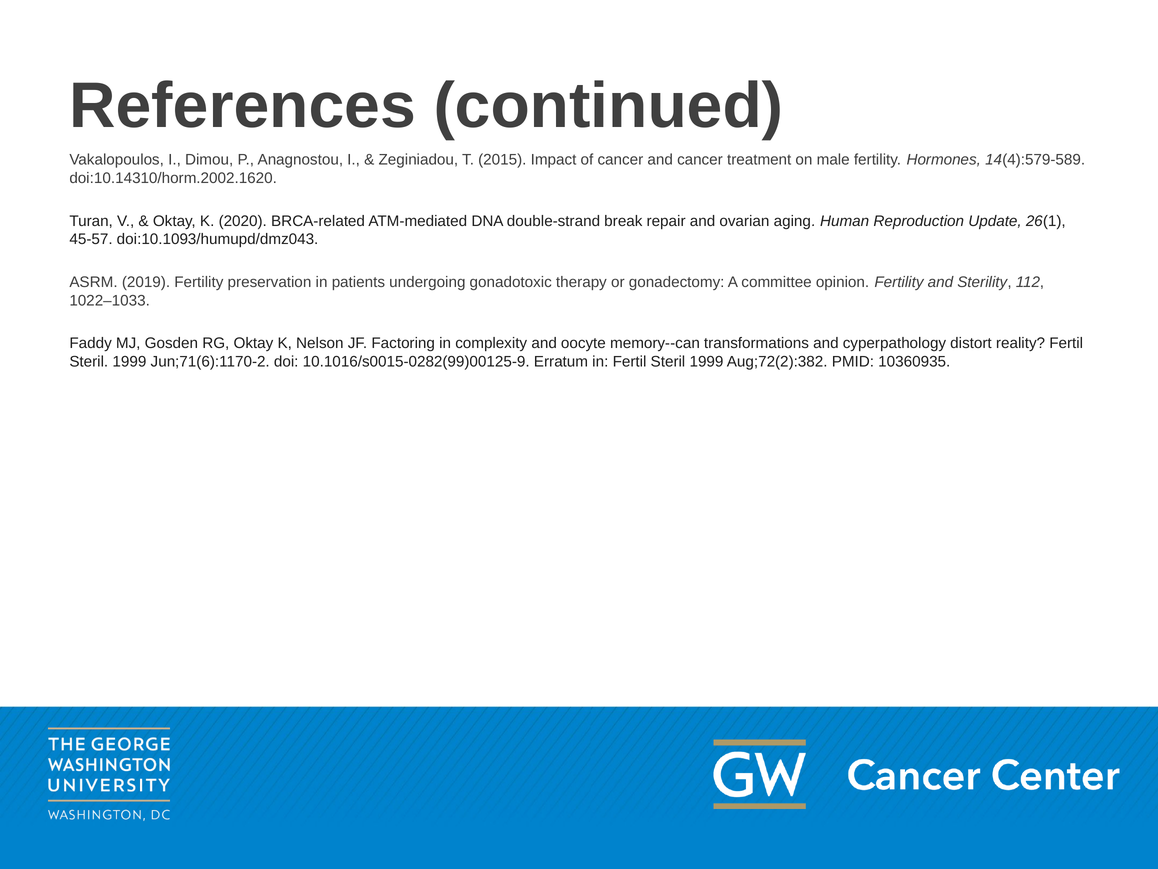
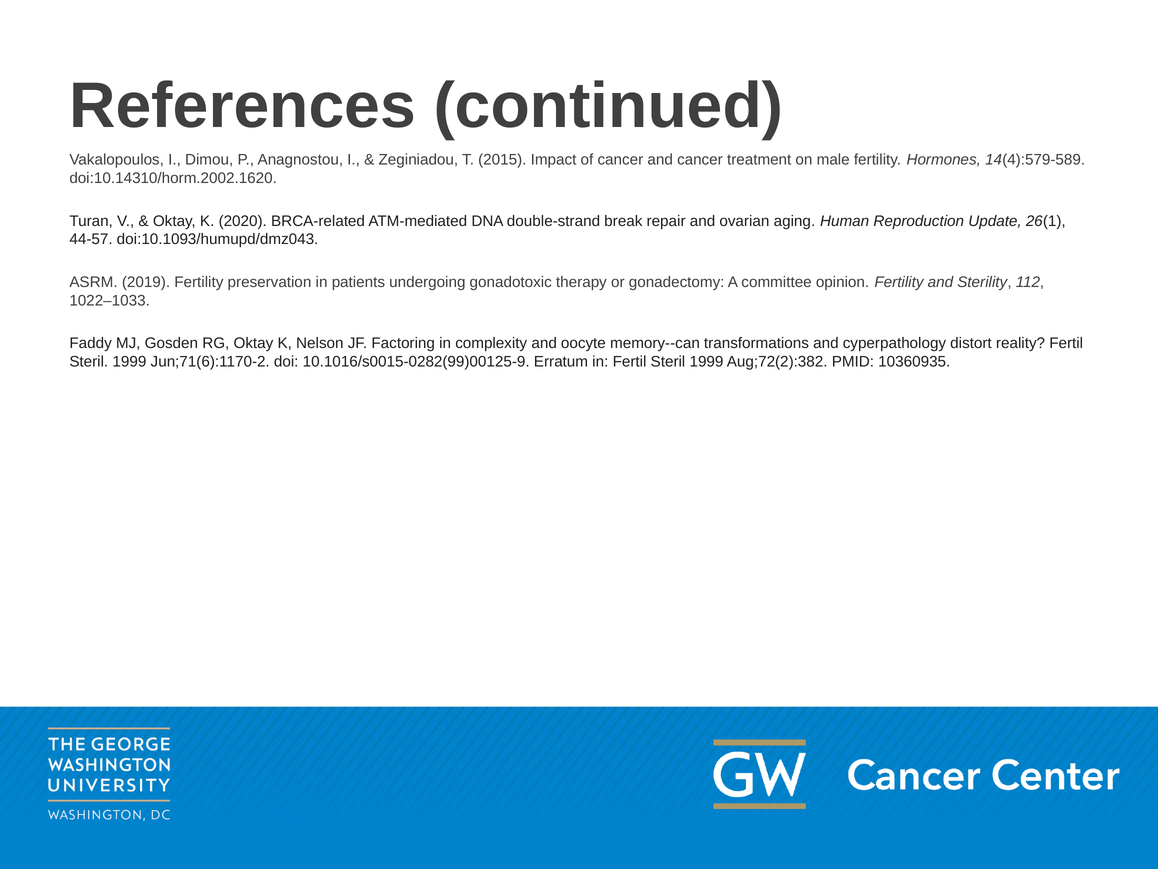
45-57: 45-57 -> 44-57
